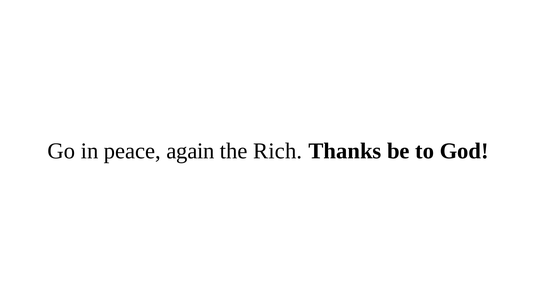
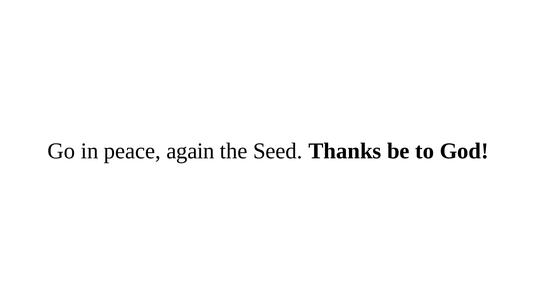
Rich: Rich -> Seed
